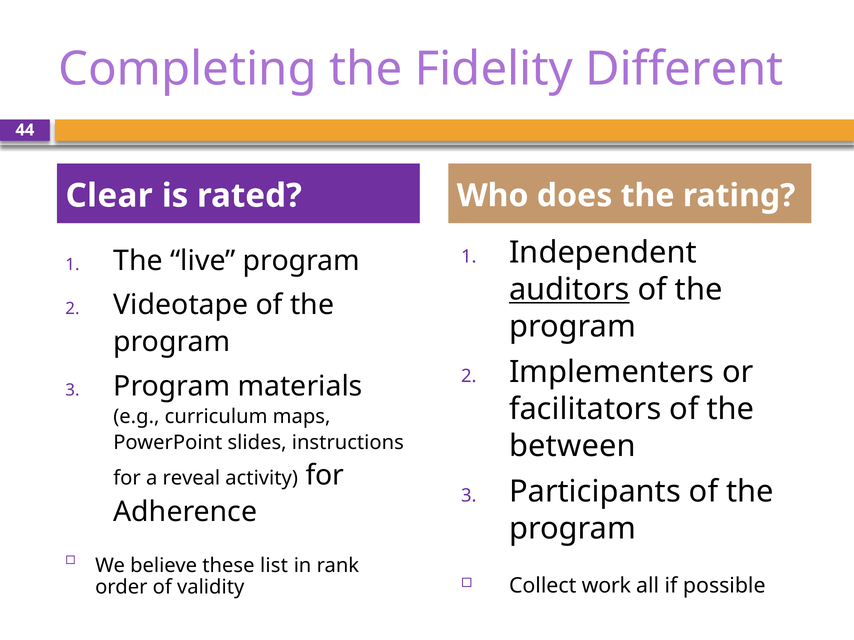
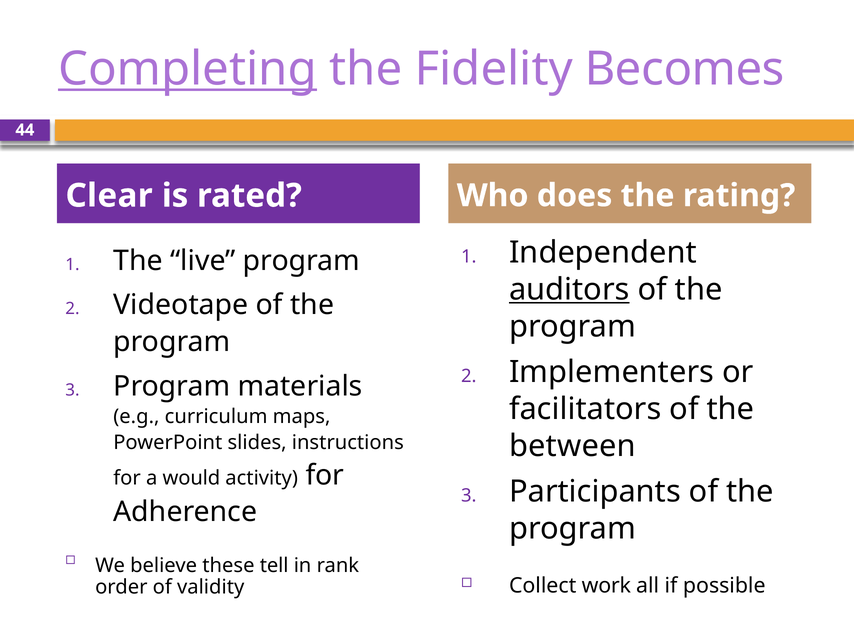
Completing underline: none -> present
Different: Different -> Becomes
reveal: reveal -> would
list: list -> tell
